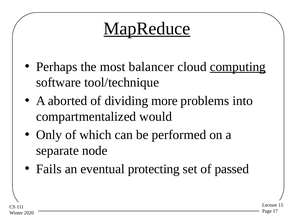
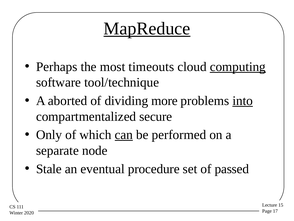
balancer: balancer -> timeouts
into underline: none -> present
would: would -> secure
can underline: none -> present
Fails: Fails -> Stale
protecting: protecting -> procedure
